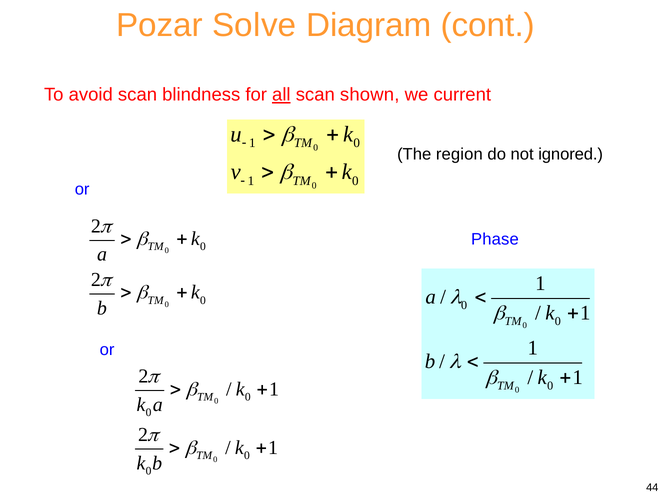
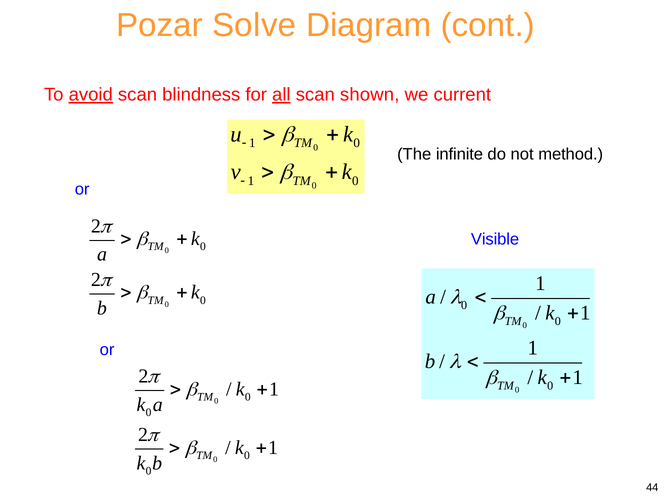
avoid underline: none -> present
region: region -> infinite
ignored: ignored -> method
Phase: Phase -> Visible
